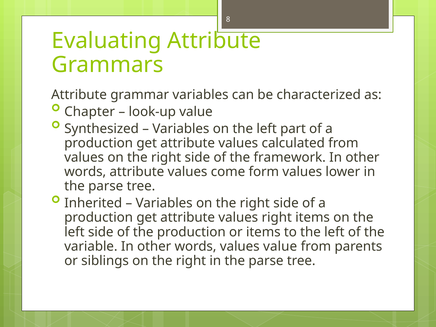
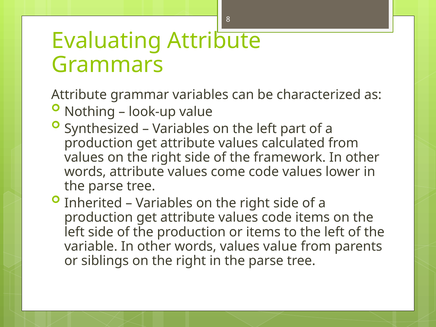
Chapter: Chapter -> Nothing
come form: form -> code
values right: right -> code
